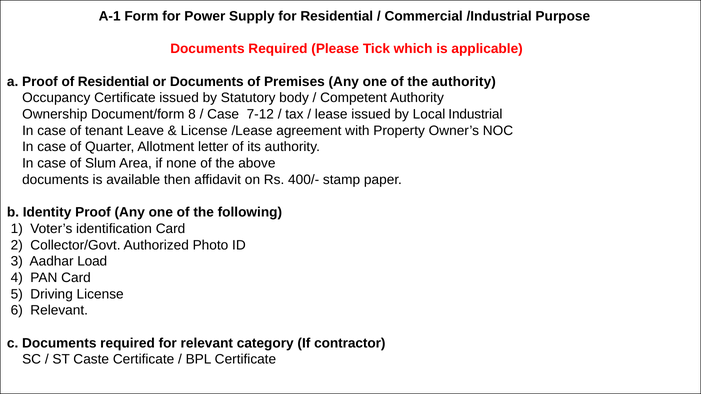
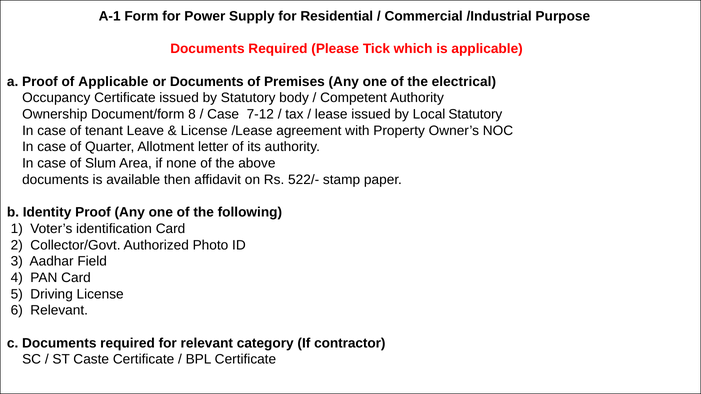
of Residential: Residential -> Applicable
the authority: authority -> electrical
Local Industrial: Industrial -> Statutory
400/-: 400/- -> 522/-
Aadhar Load: Load -> Field
